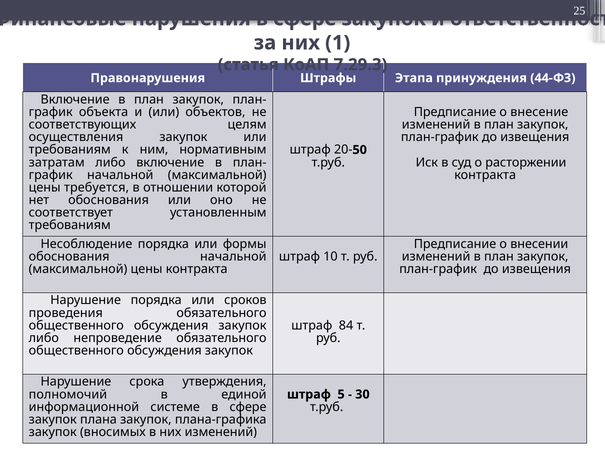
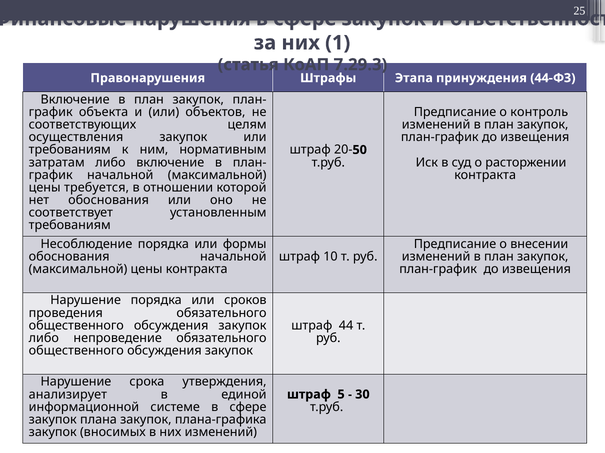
внесение: внесение -> контроль
84: 84 -> 44
полномочий: полномочий -> анализирует
